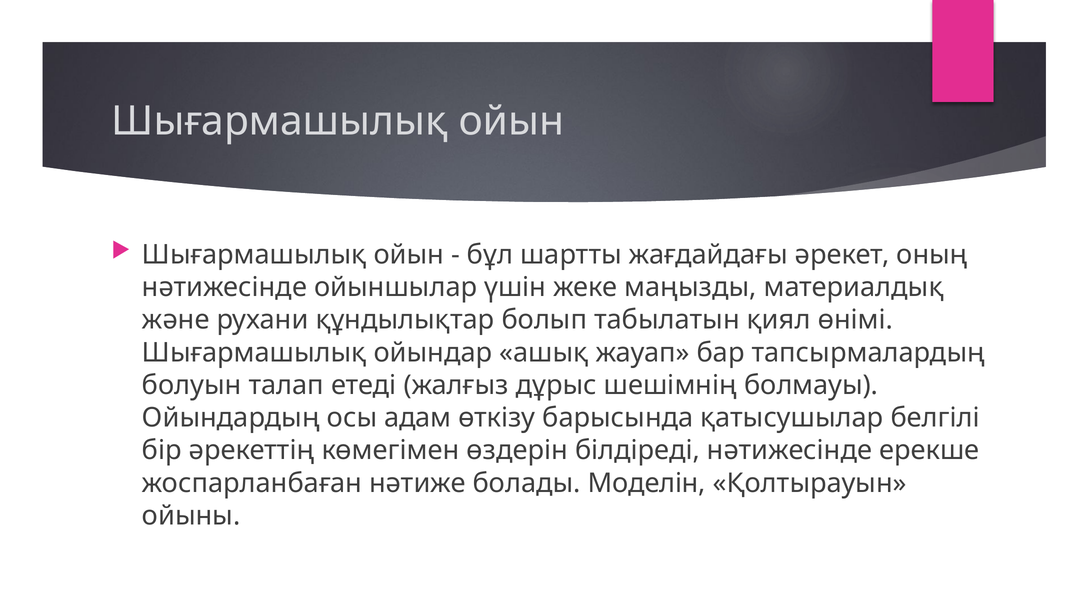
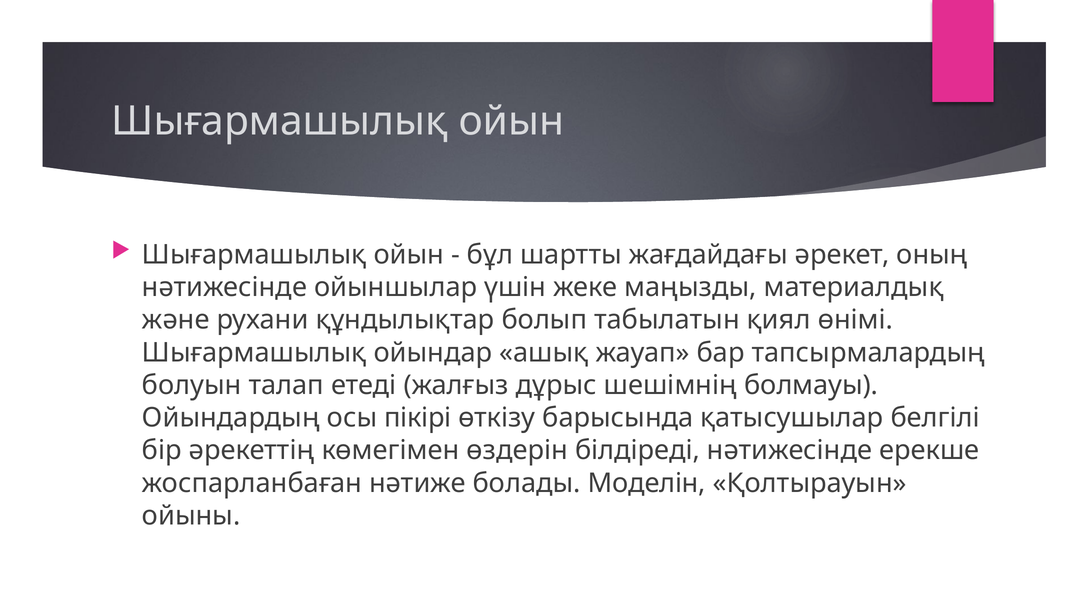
адам: адам -> пікірі
